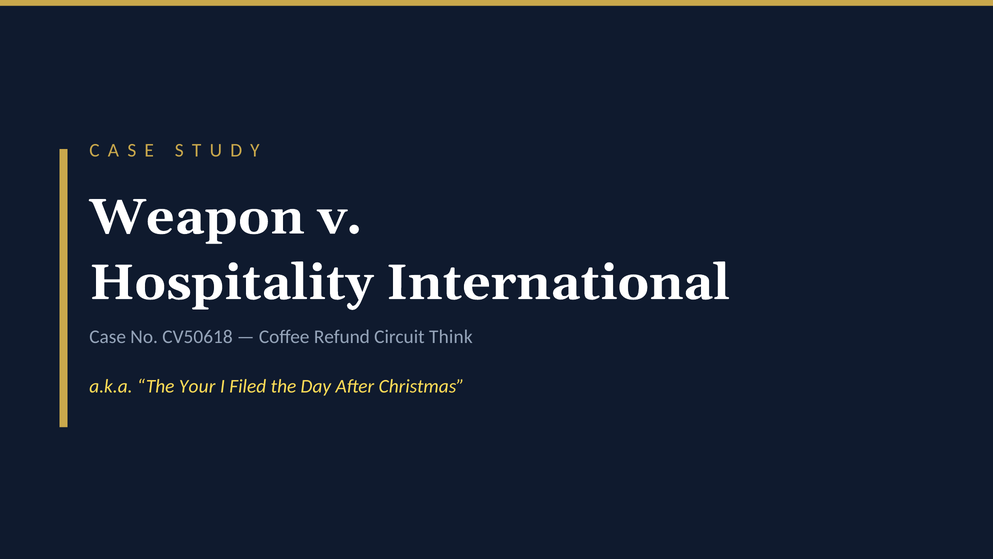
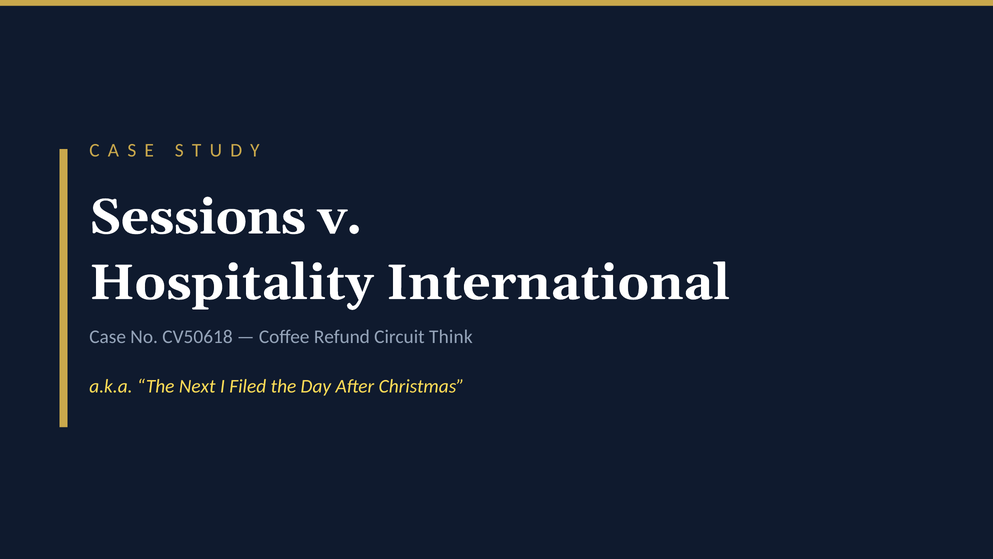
Weapon: Weapon -> Sessions
Your: Your -> Next
